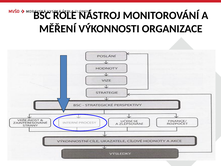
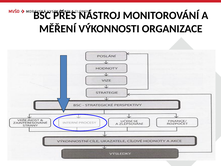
ROLE: ROLE -> PŘES
